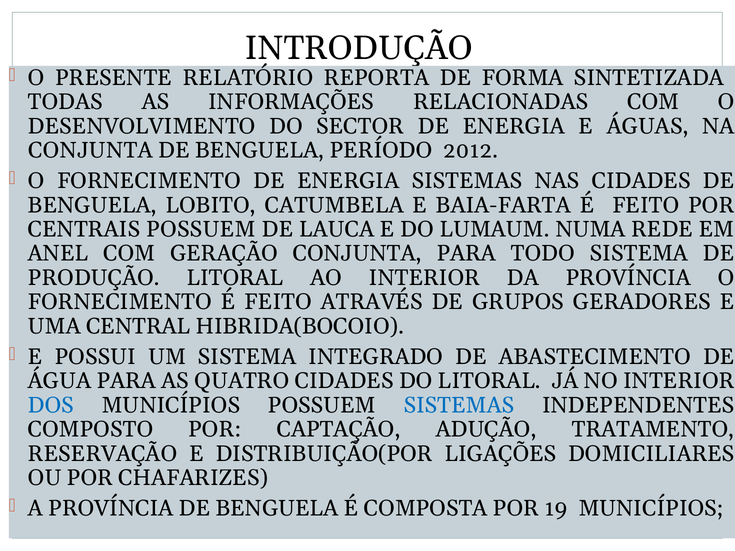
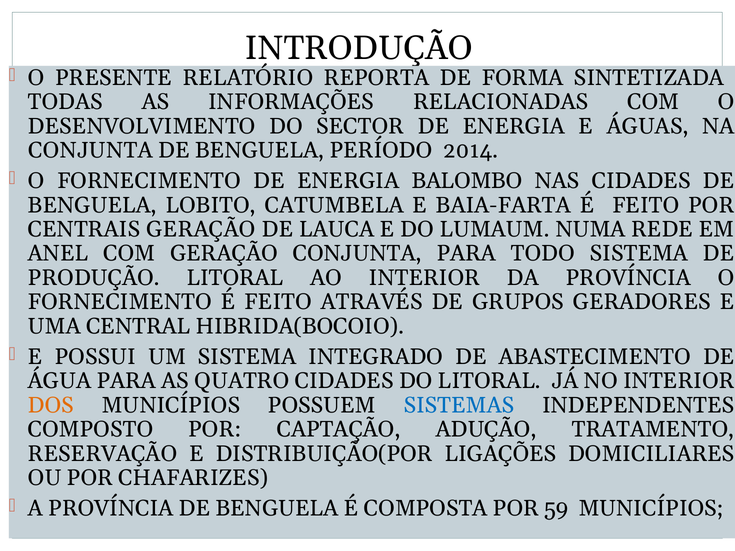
2012: 2012 -> 2014
ENERGIA SISTEMAS: SISTEMAS -> BALOMBO
CENTRAIS POSSUEM: POSSUEM -> GERAÇÃO
DOS colour: blue -> orange
19: 19 -> 59
